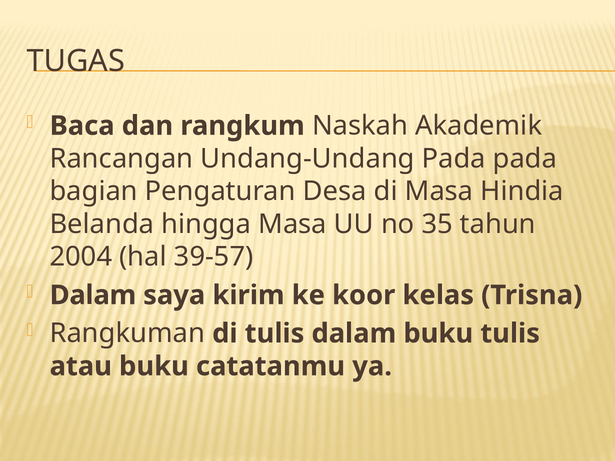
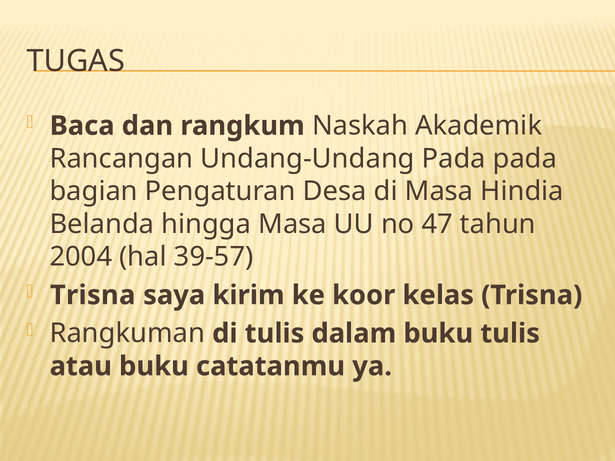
35: 35 -> 47
Dalam at (93, 295): Dalam -> Trisna
